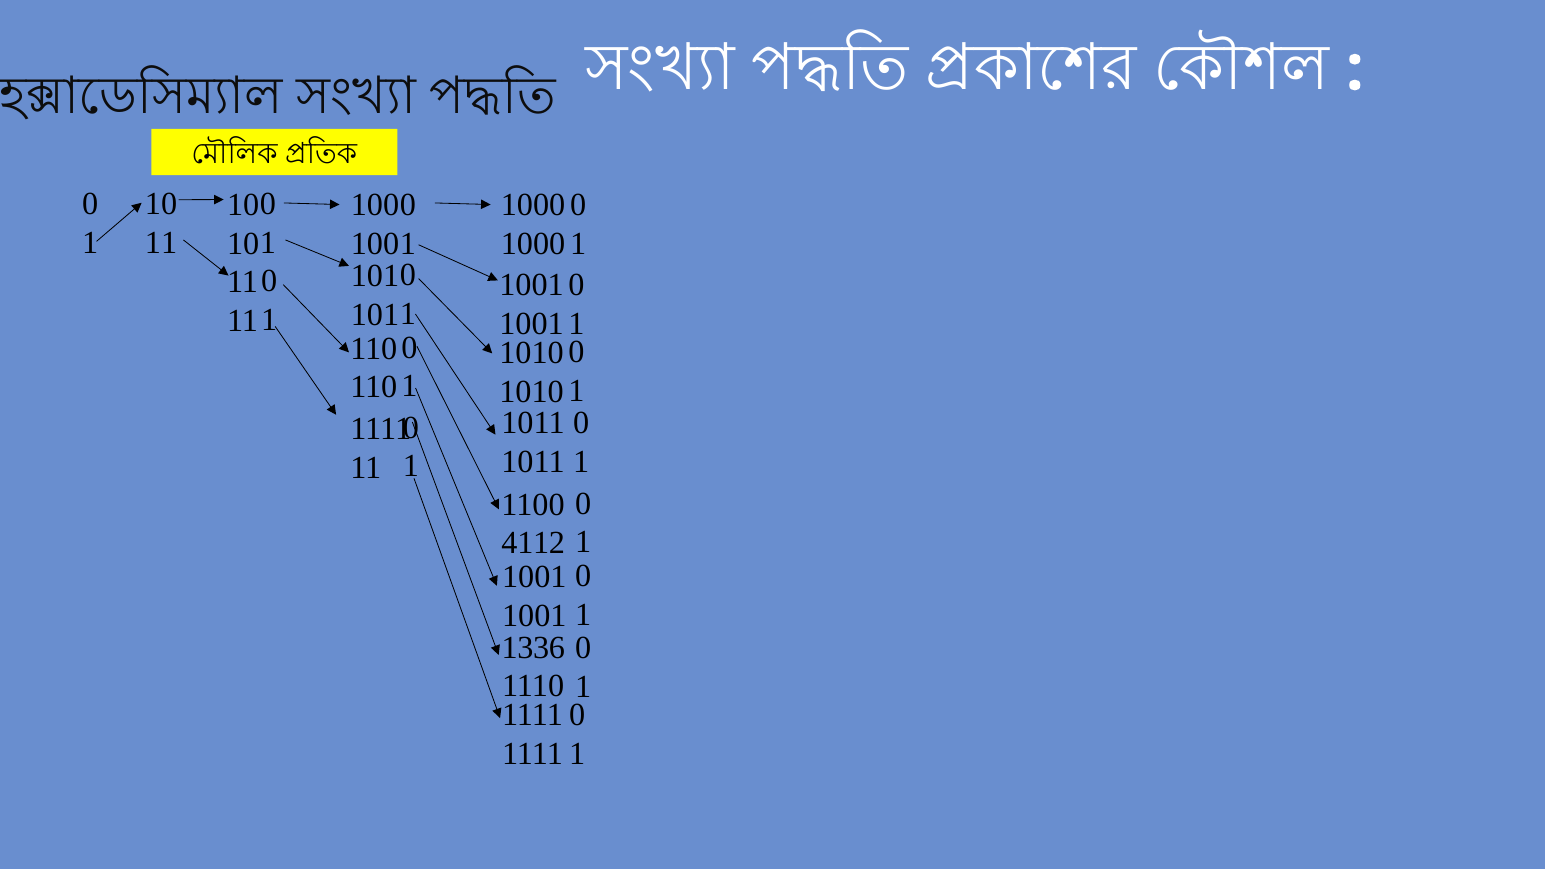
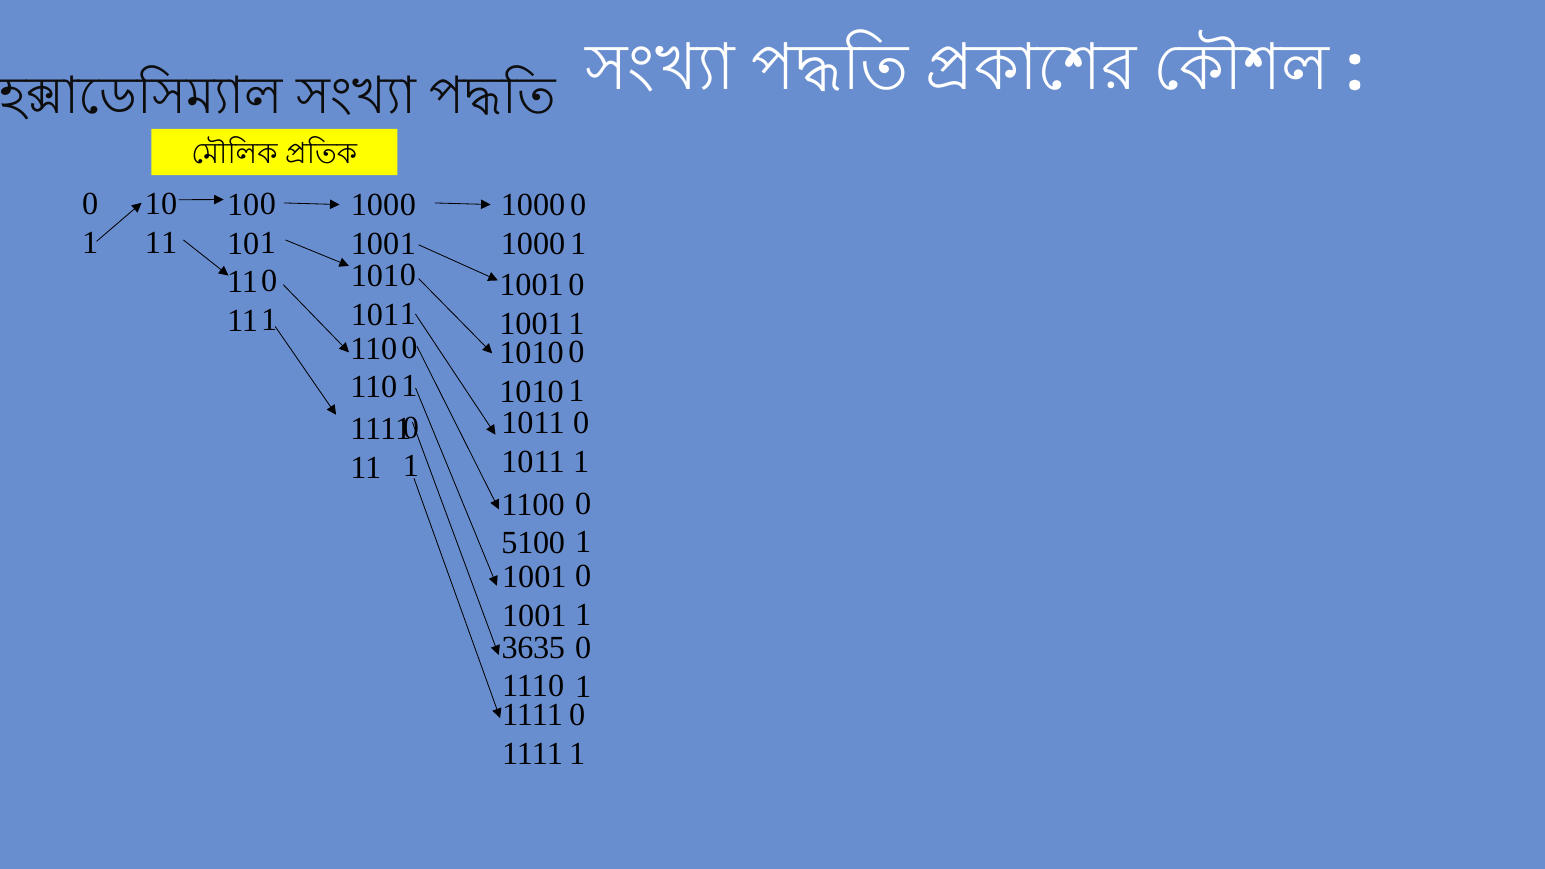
4112: 4112 -> 5100
1336: 1336 -> 3635
